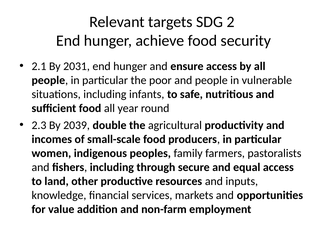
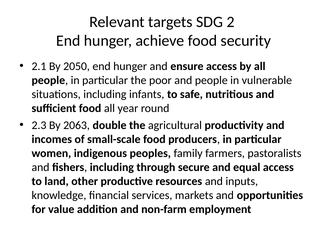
2031: 2031 -> 2050
2039: 2039 -> 2063
